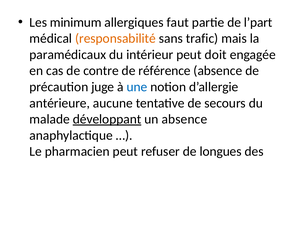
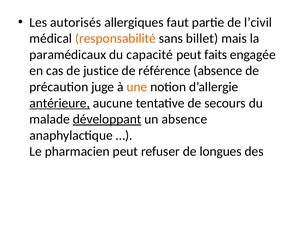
minimum: minimum -> autorisés
l’part: l’part -> l’civil
trafic: trafic -> billet
intérieur: intérieur -> capacité
doit: doit -> faits
contre: contre -> justice
une colour: blue -> orange
antérieure underline: none -> present
